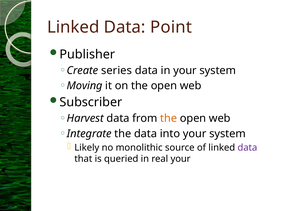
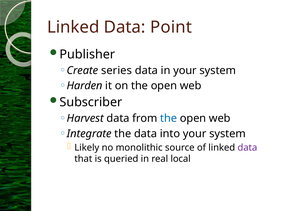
Moving: Moving -> Harden
the at (169, 119) colour: orange -> blue
real your: your -> local
